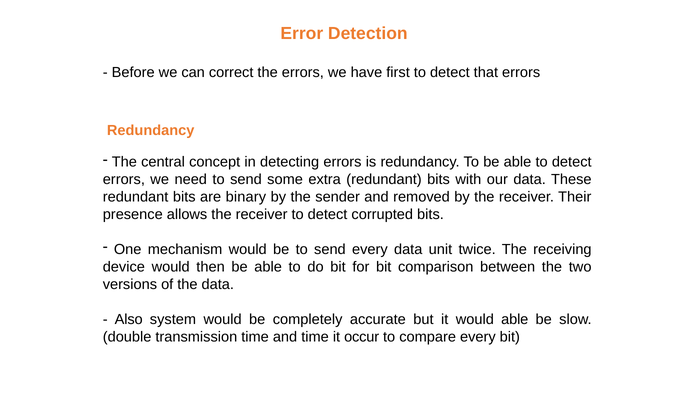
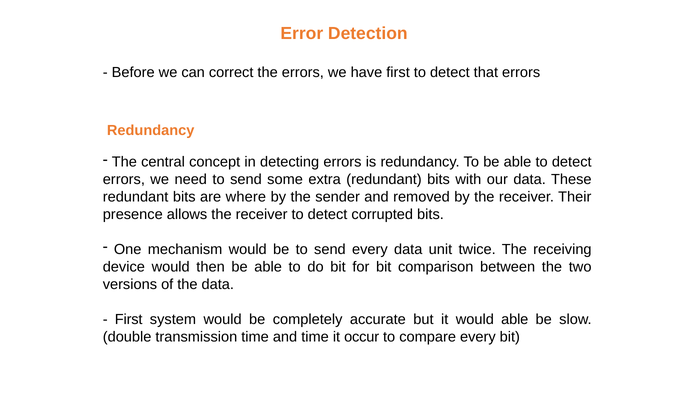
binary: binary -> where
Also at (129, 320): Also -> First
